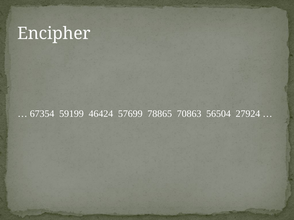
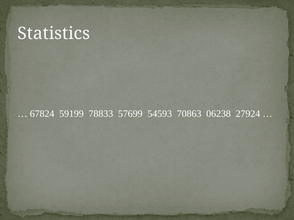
Encipher: Encipher -> Statistics
67354: 67354 -> 67824
46424: 46424 -> 78833
78865: 78865 -> 54593
56504: 56504 -> 06238
